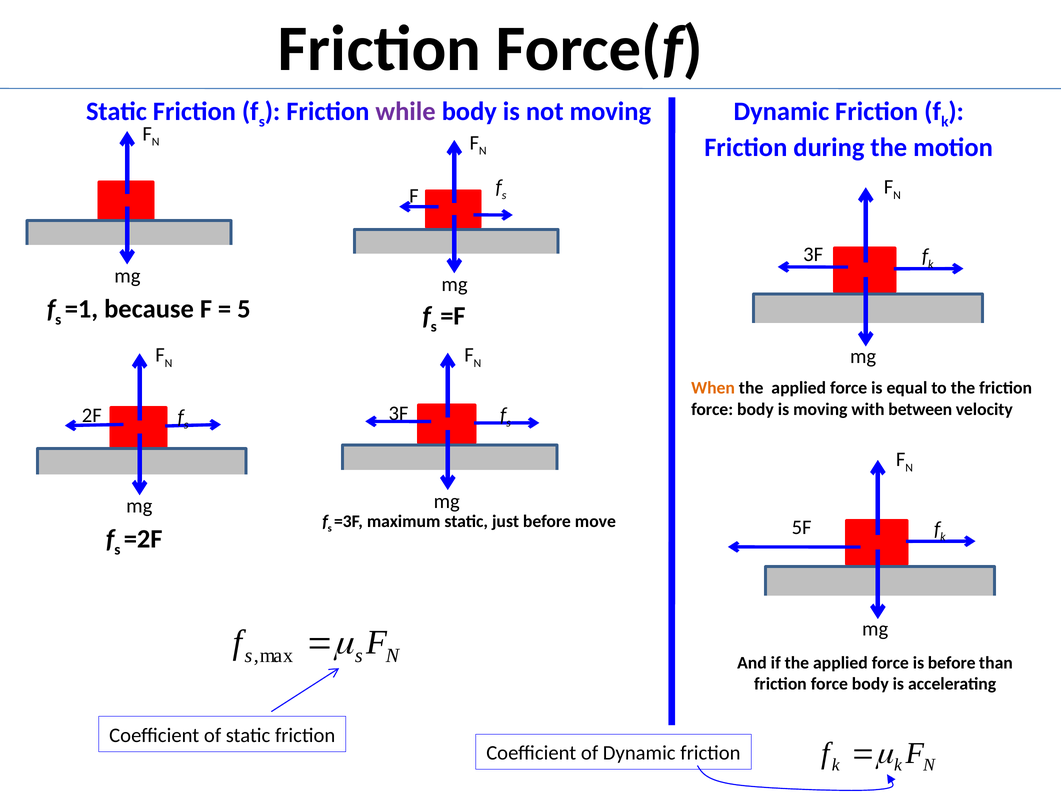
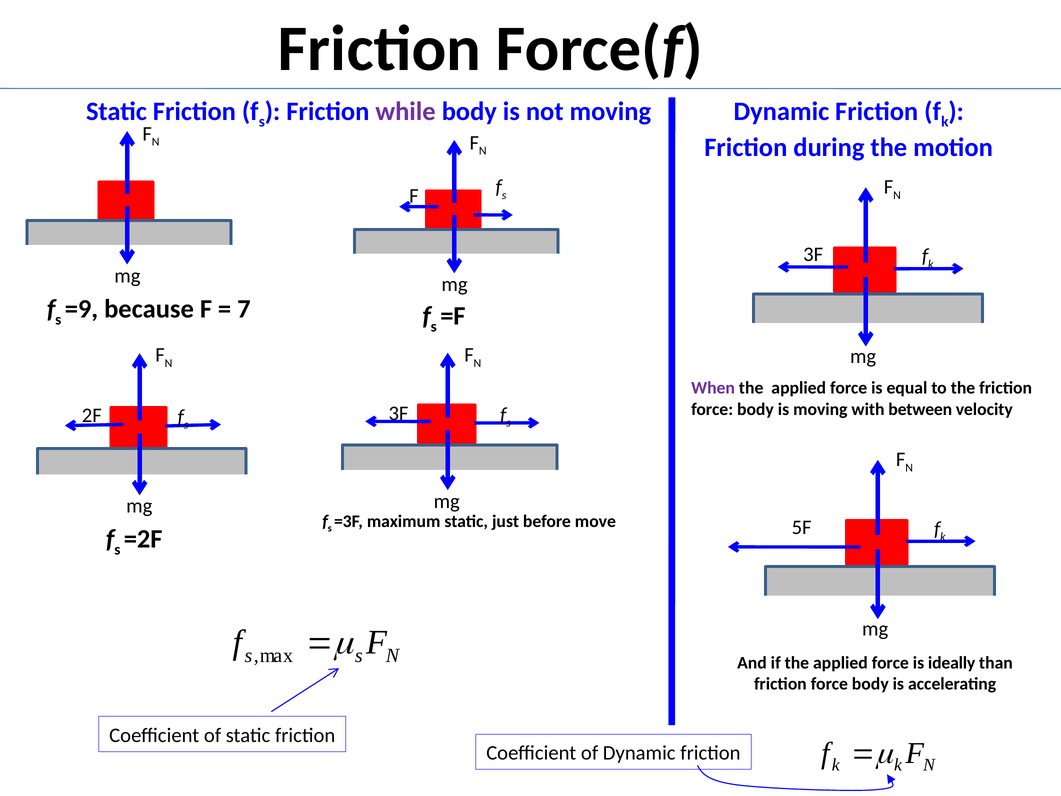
=1: =1 -> =9
5: 5 -> 7
When colour: orange -> purple
is before: before -> ideally
